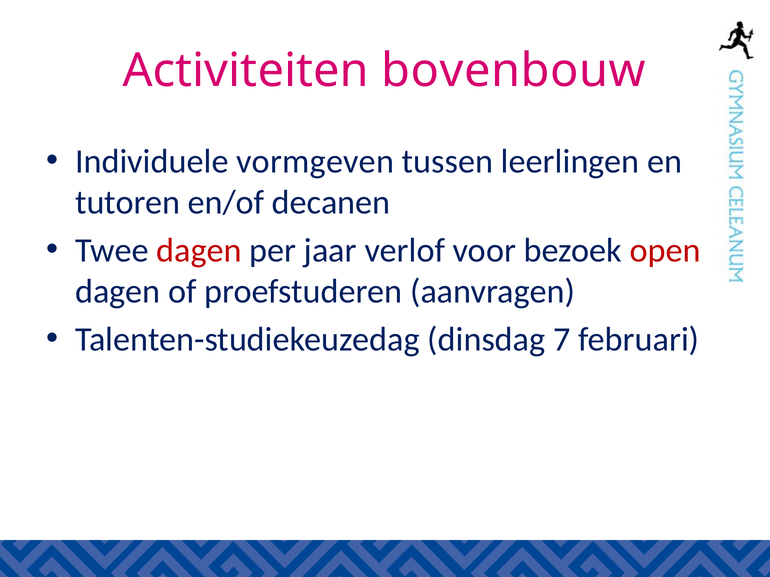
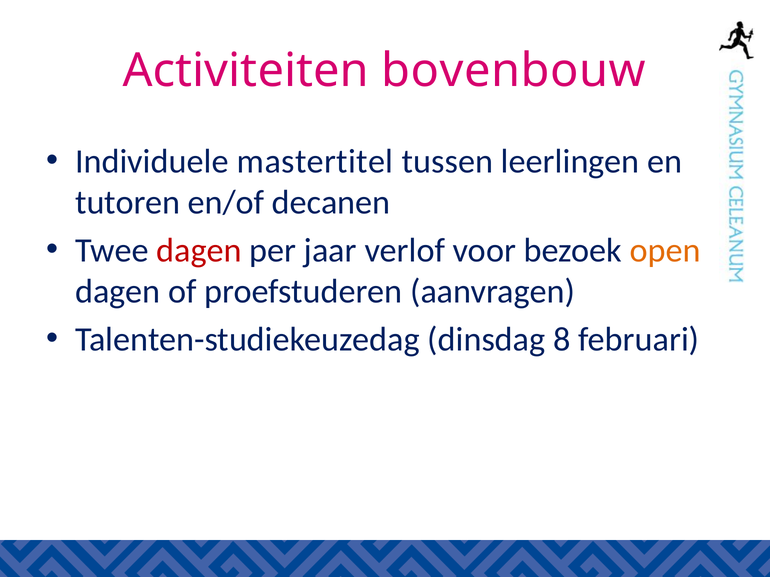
vormgeven: vormgeven -> mastertitel
open colour: red -> orange
7: 7 -> 8
